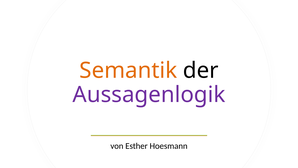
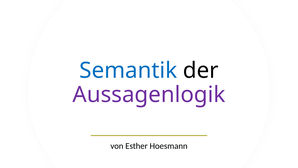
Semantik colour: orange -> blue
